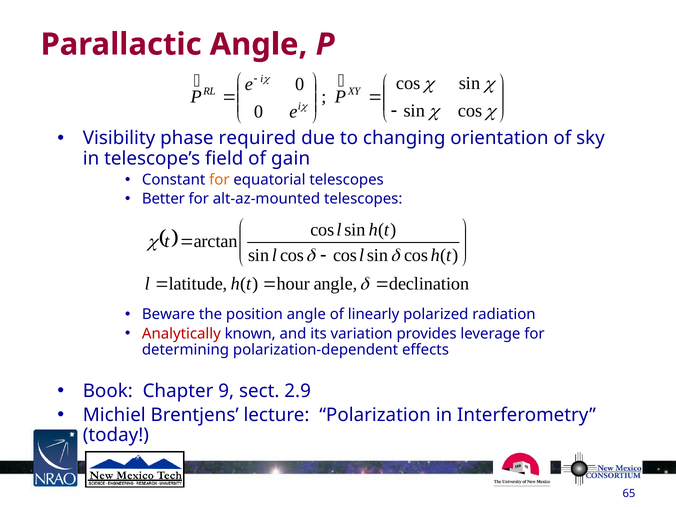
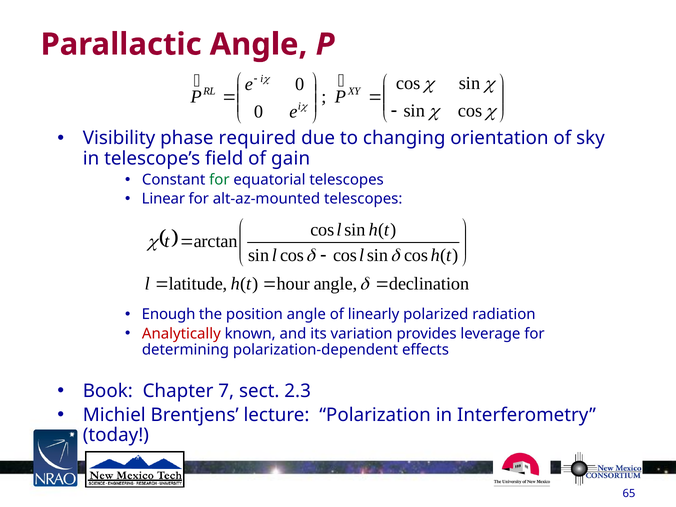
for at (219, 180) colour: orange -> green
Better: Better -> Linear
Beware: Beware -> Enough
9: 9 -> 7
2.9: 2.9 -> 2.3
